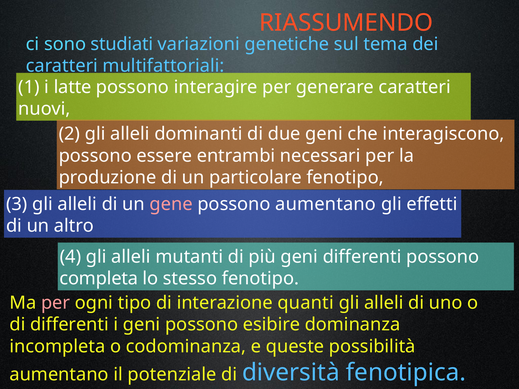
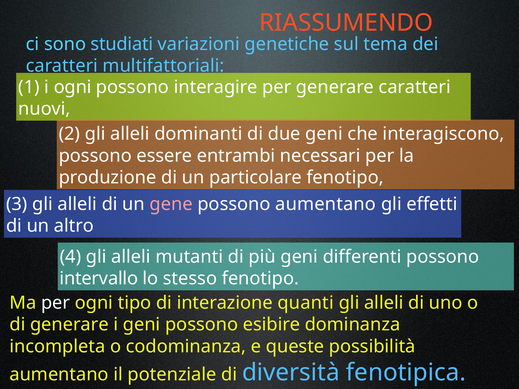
i latte: latte -> ogni
completa: completa -> intervallo
per at (56, 303) colour: pink -> white
di differenti: differenti -> generare
